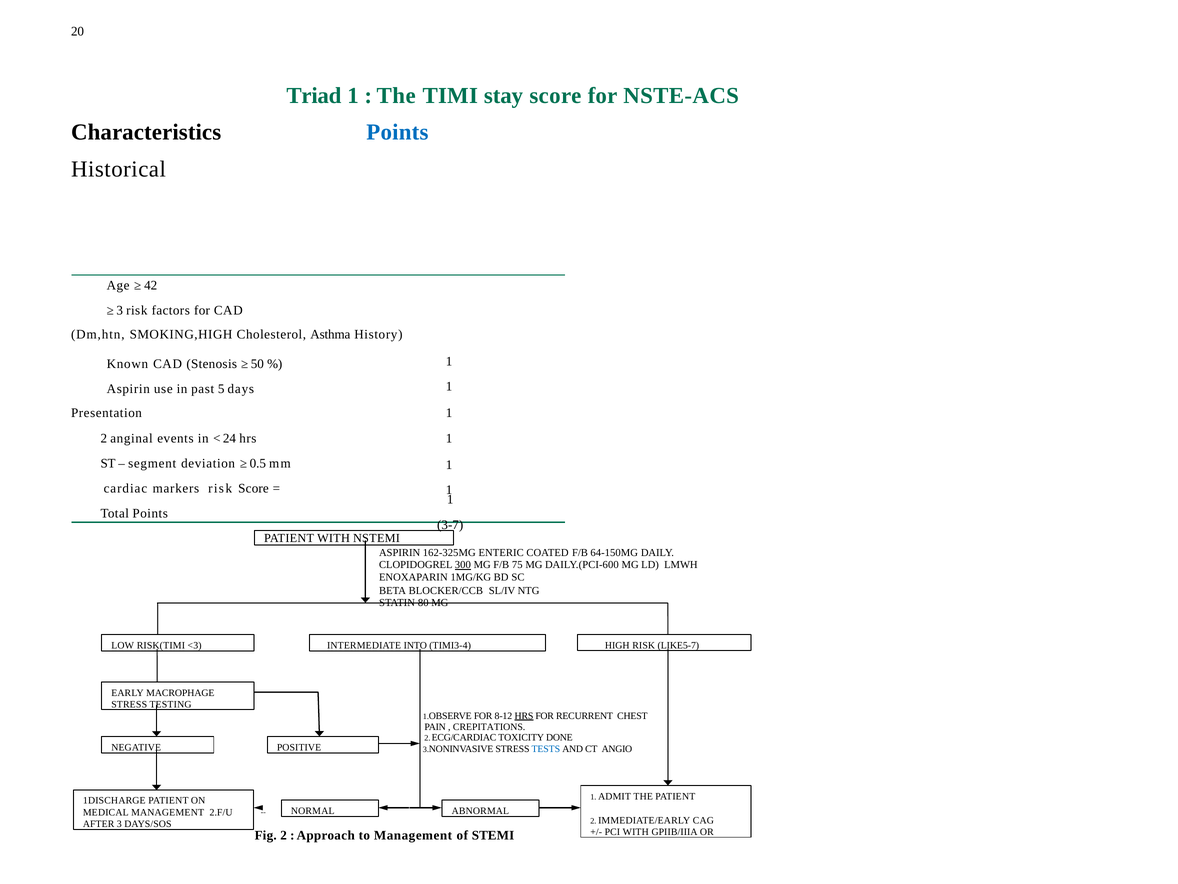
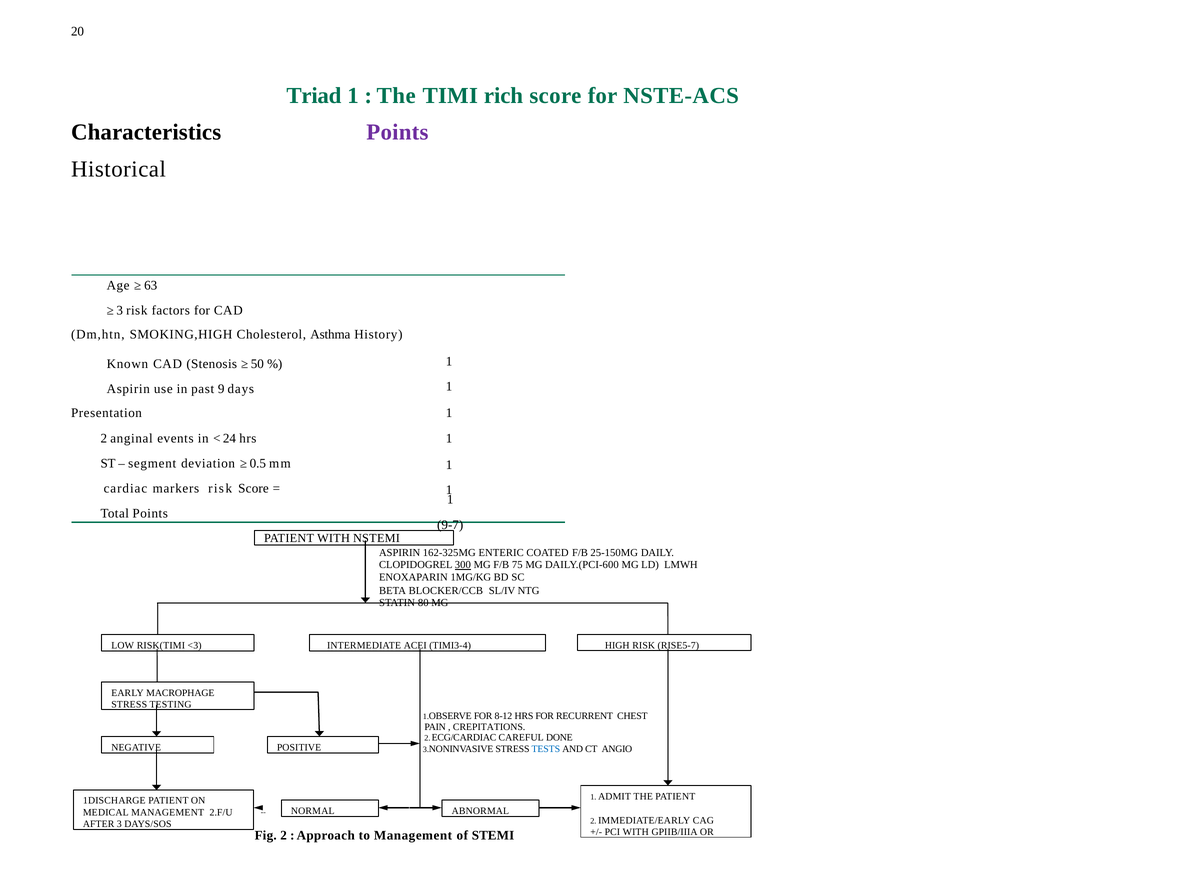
stay: stay -> rich
Points at (397, 132) colour: blue -> purple
42: 42 -> 63
5: 5 -> 9
3-7: 3-7 -> 9-7
64-150MG: 64-150MG -> 25-150MG
INTO: INTO -> ACEI
LIKE5-7: LIKE5-7 -> RISE5-7
HRS at (524, 715) underline: present -> none
TOXICITY: TOXICITY -> CAREFUL
